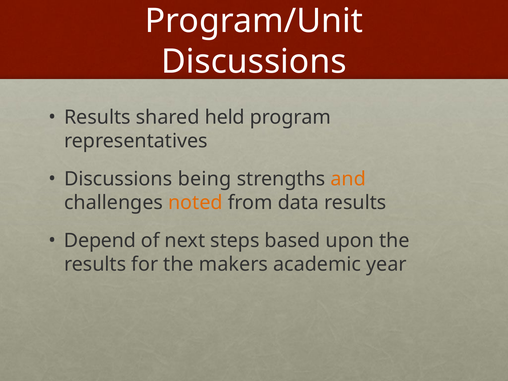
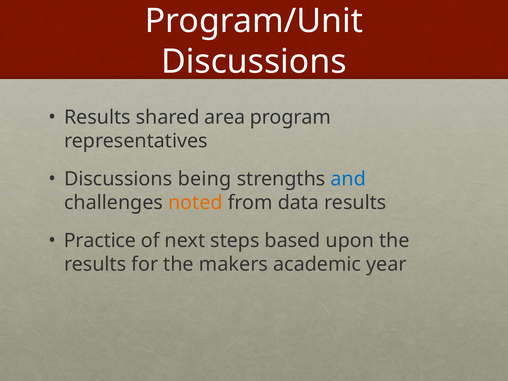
held: held -> area
and colour: orange -> blue
Depend: Depend -> Practice
